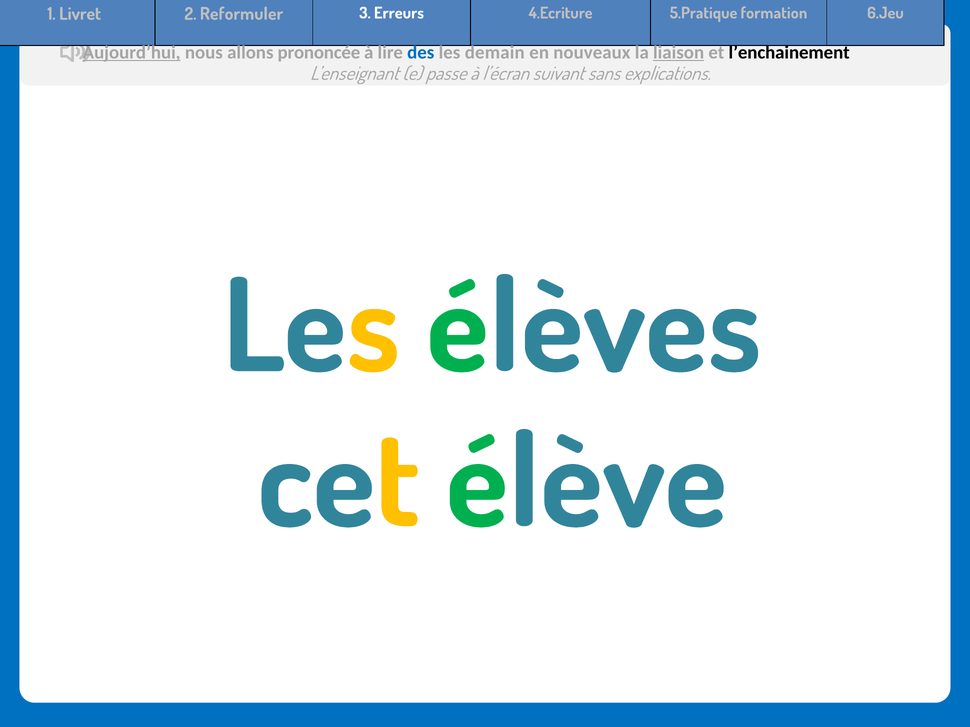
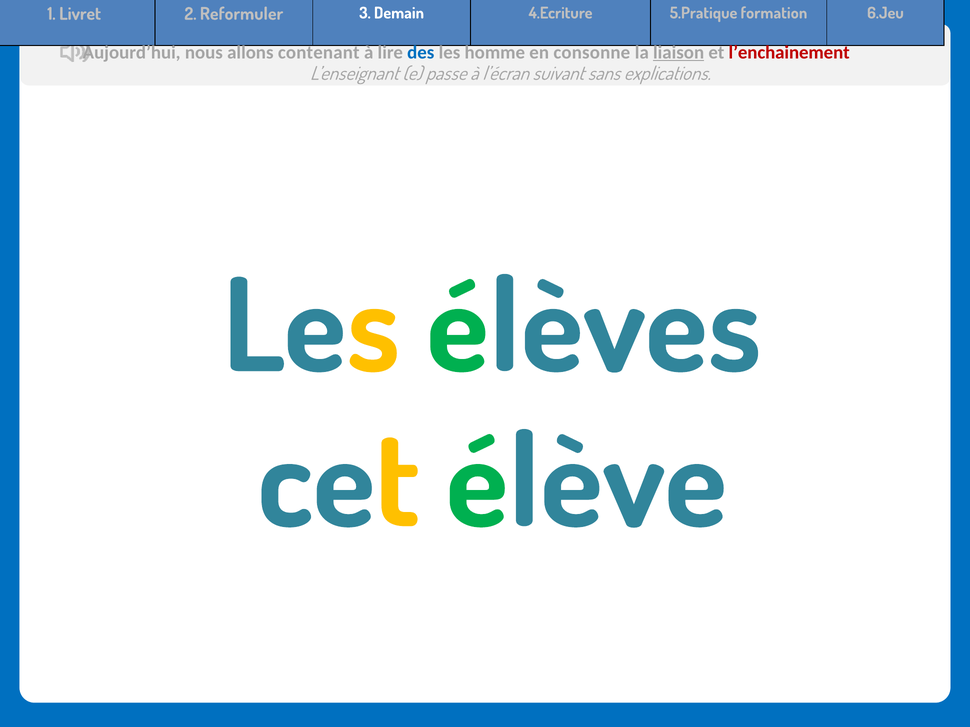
Erreurs: Erreurs -> Demain
Aujourd’hui underline: present -> none
prononcée: prononcée -> contenant
demain: demain -> homme
nouveaux: nouveaux -> consonne
l’enchainement colour: black -> red
